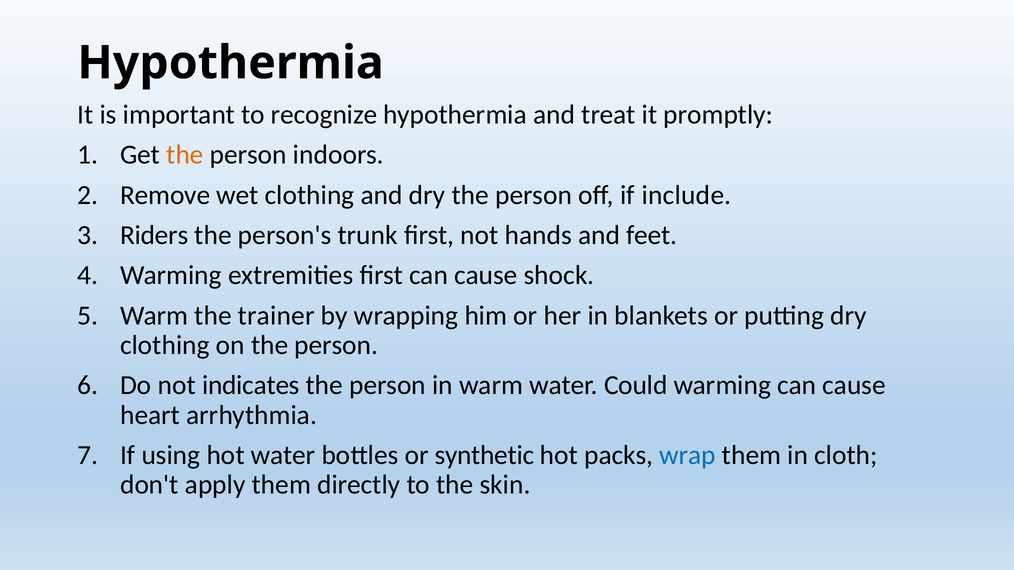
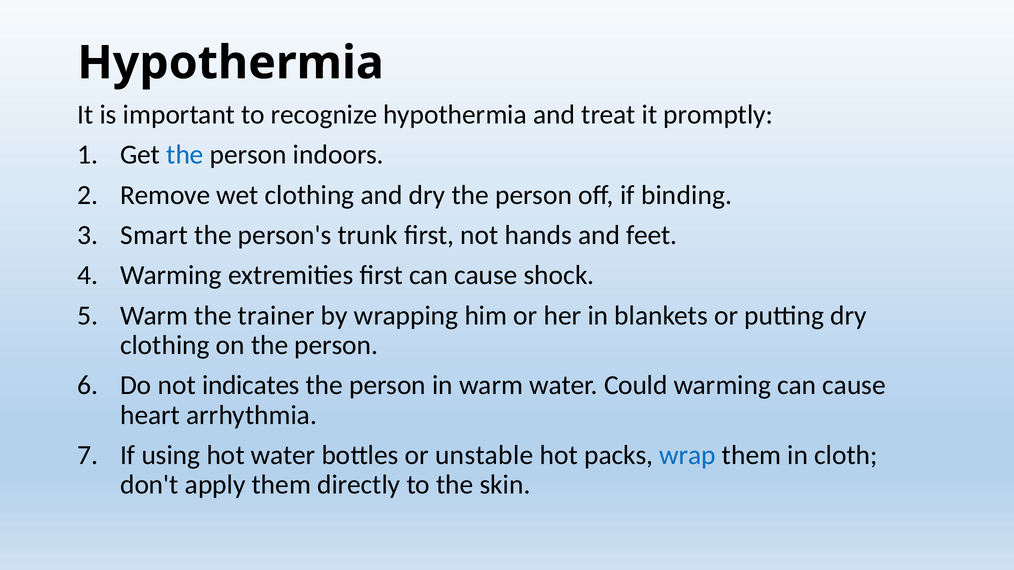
the at (185, 155) colour: orange -> blue
include: include -> binding
Riders: Riders -> Smart
synthetic: synthetic -> unstable
